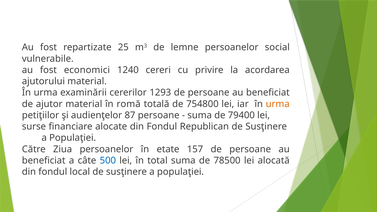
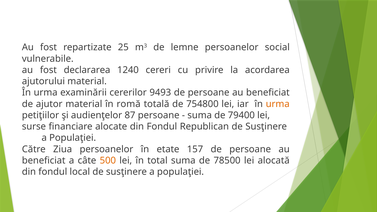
economici: economici -> declararea
1293: 1293 -> 9493
500 colour: blue -> orange
